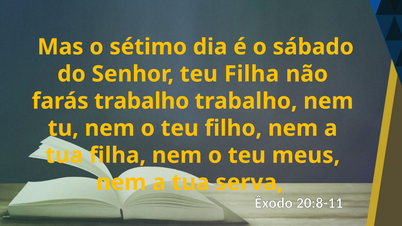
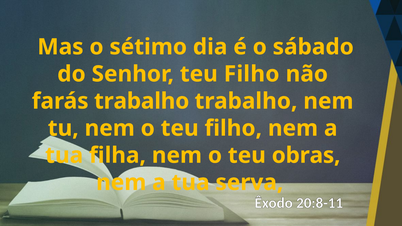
Senhor teu Filha: Filha -> Filho
meus: meus -> obras
